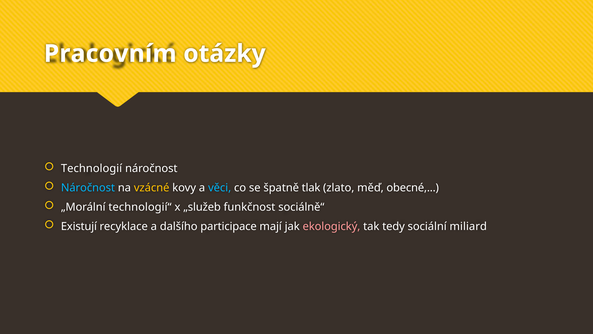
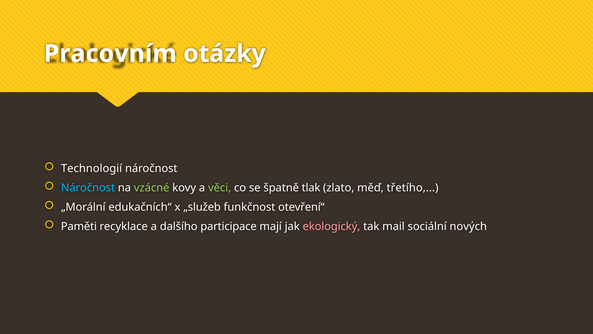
vzácné colour: yellow -> light green
věci colour: light blue -> light green
obecné: obecné -> třetího
technologií“: technologií“ -> edukačních“
sociálně“: sociálně“ -> otevření“
Existují: Existují -> Paměti
tedy: tedy -> mail
miliard: miliard -> nových
